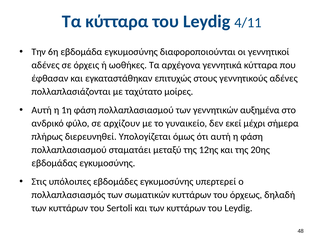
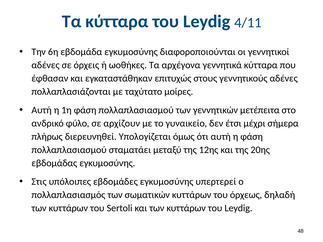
αυξημένα: αυξημένα -> μετέπειτα
εκεί: εκεί -> έτσι
